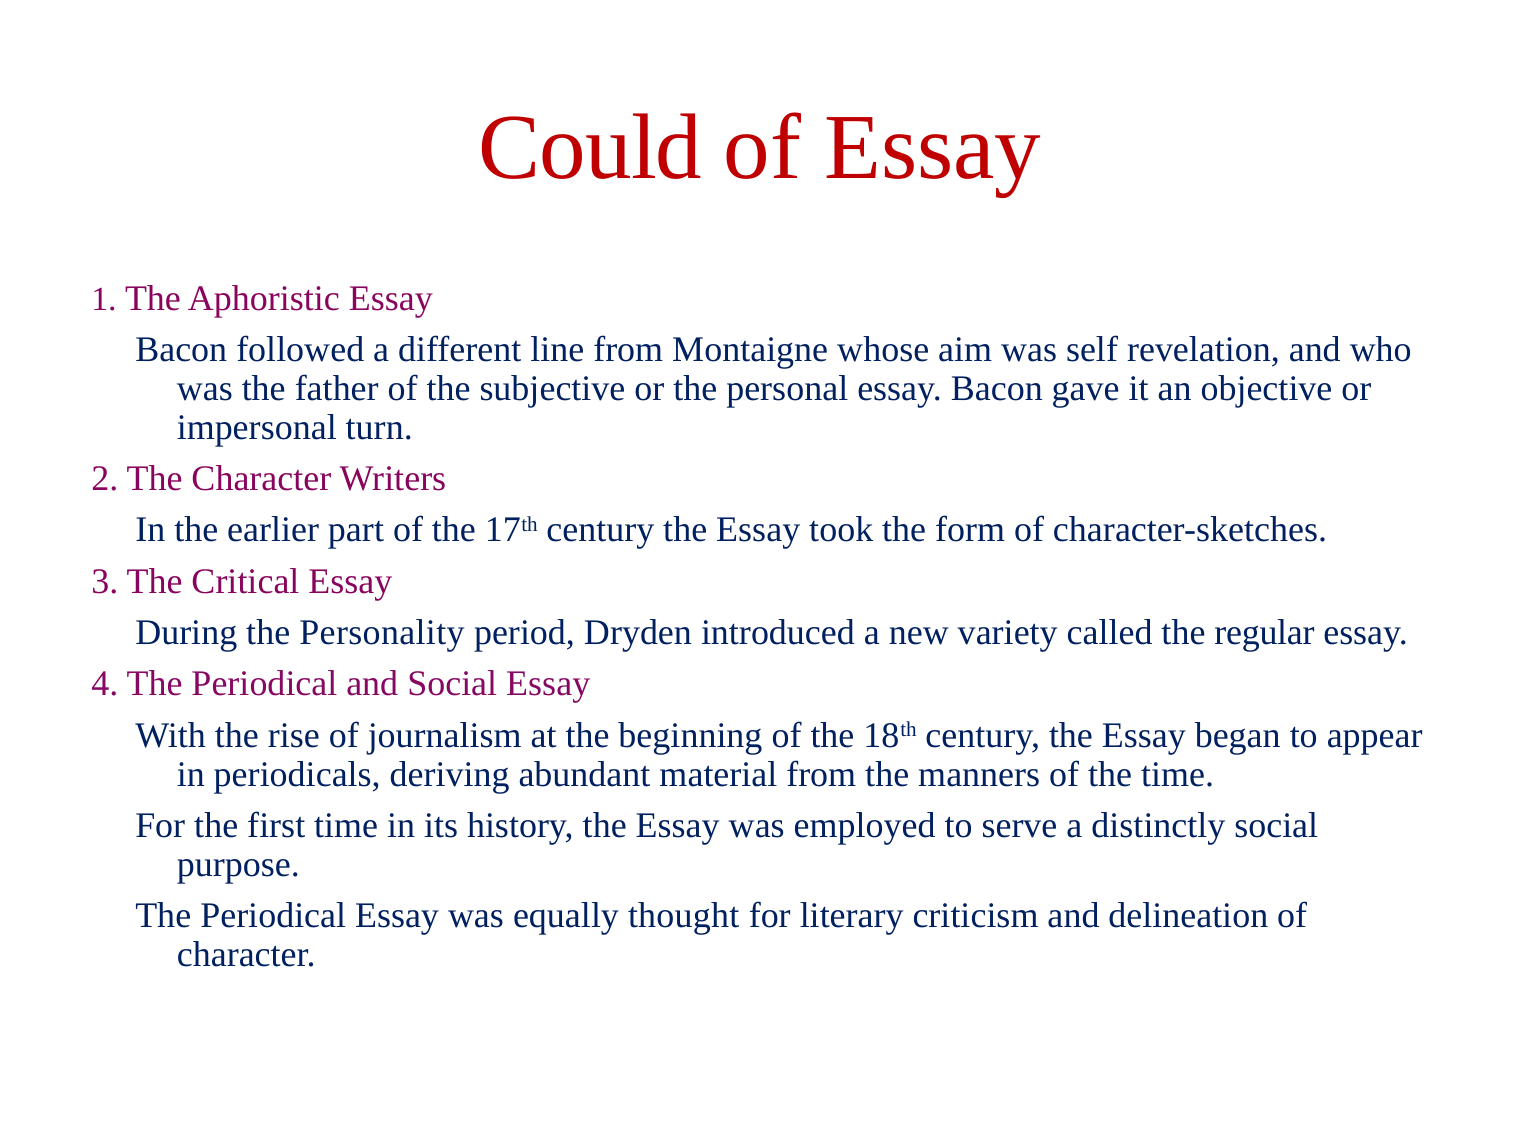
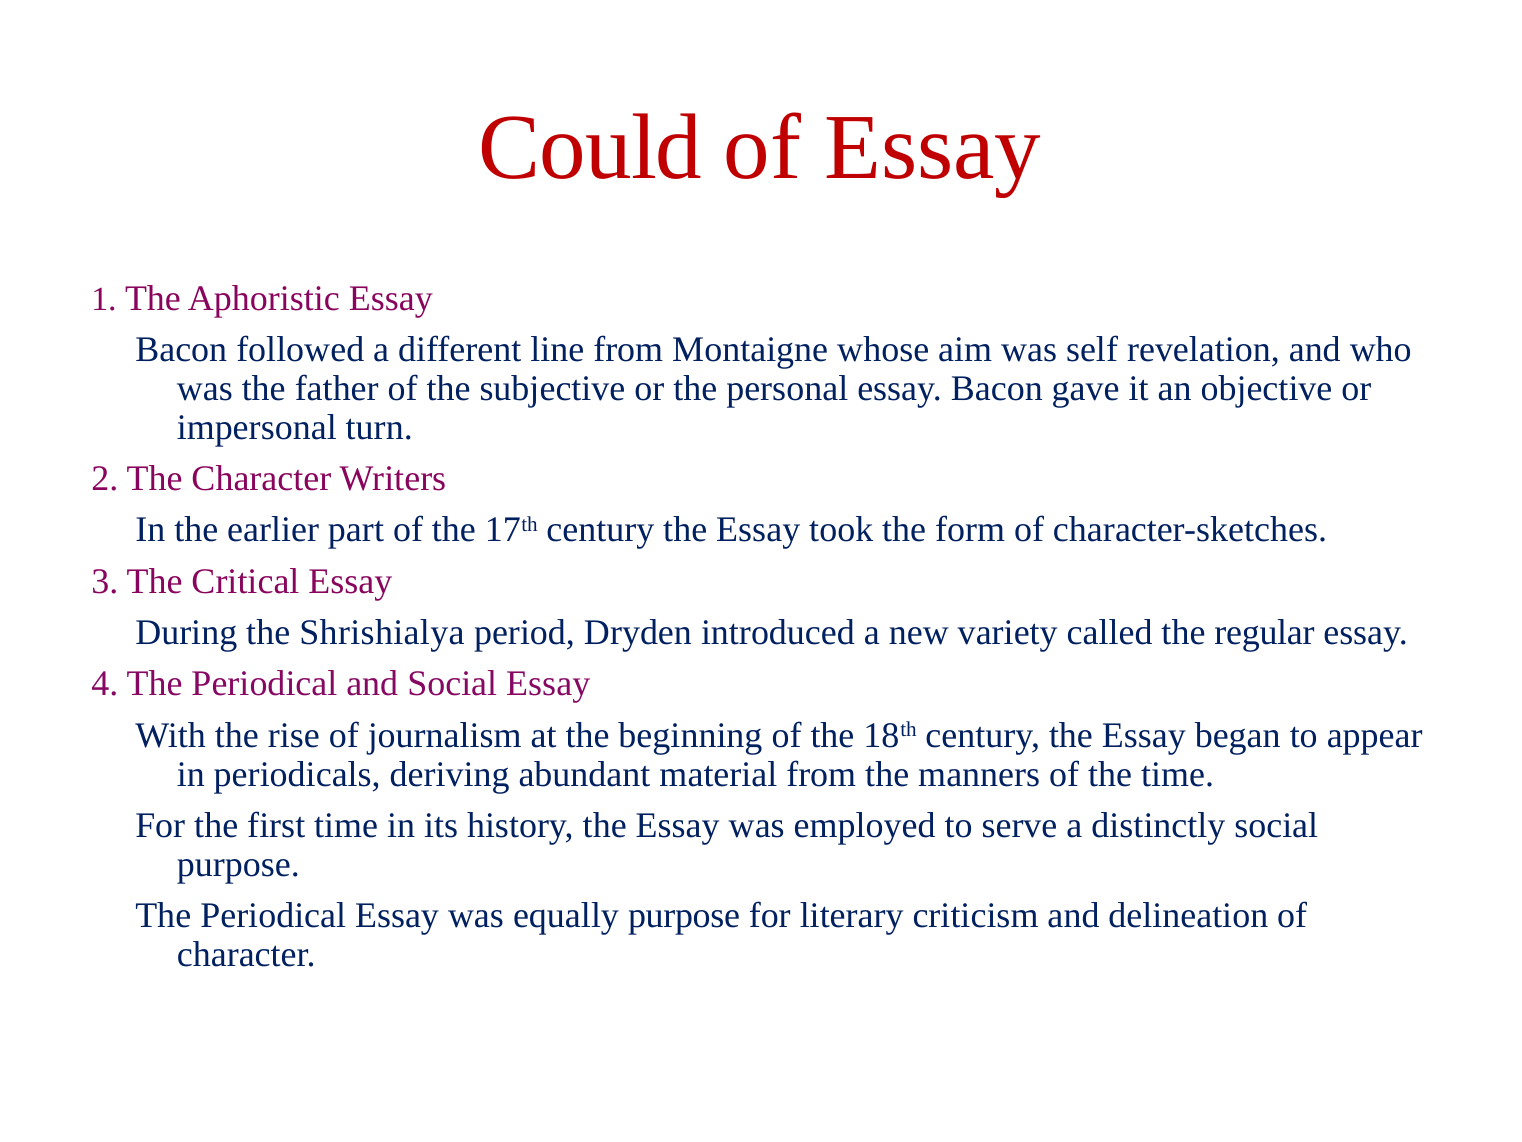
Personality: Personality -> Shrishialya
equally thought: thought -> purpose
